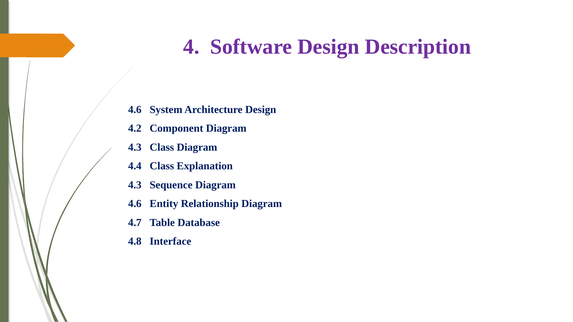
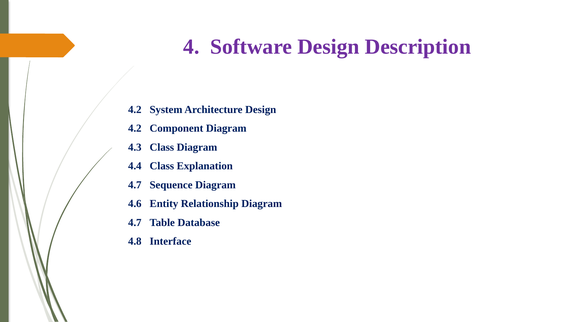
4.6 at (135, 110): 4.6 -> 4.2
4.3 at (135, 185): 4.3 -> 4.7
